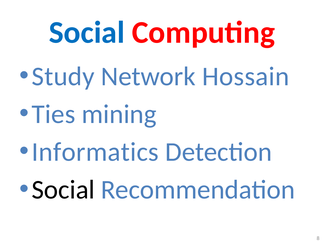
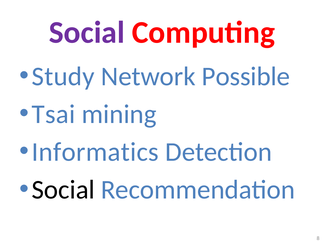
Social at (87, 32) colour: blue -> purple
Hossain: Hossain -> Possible
Ties: Ties -> Tsai
